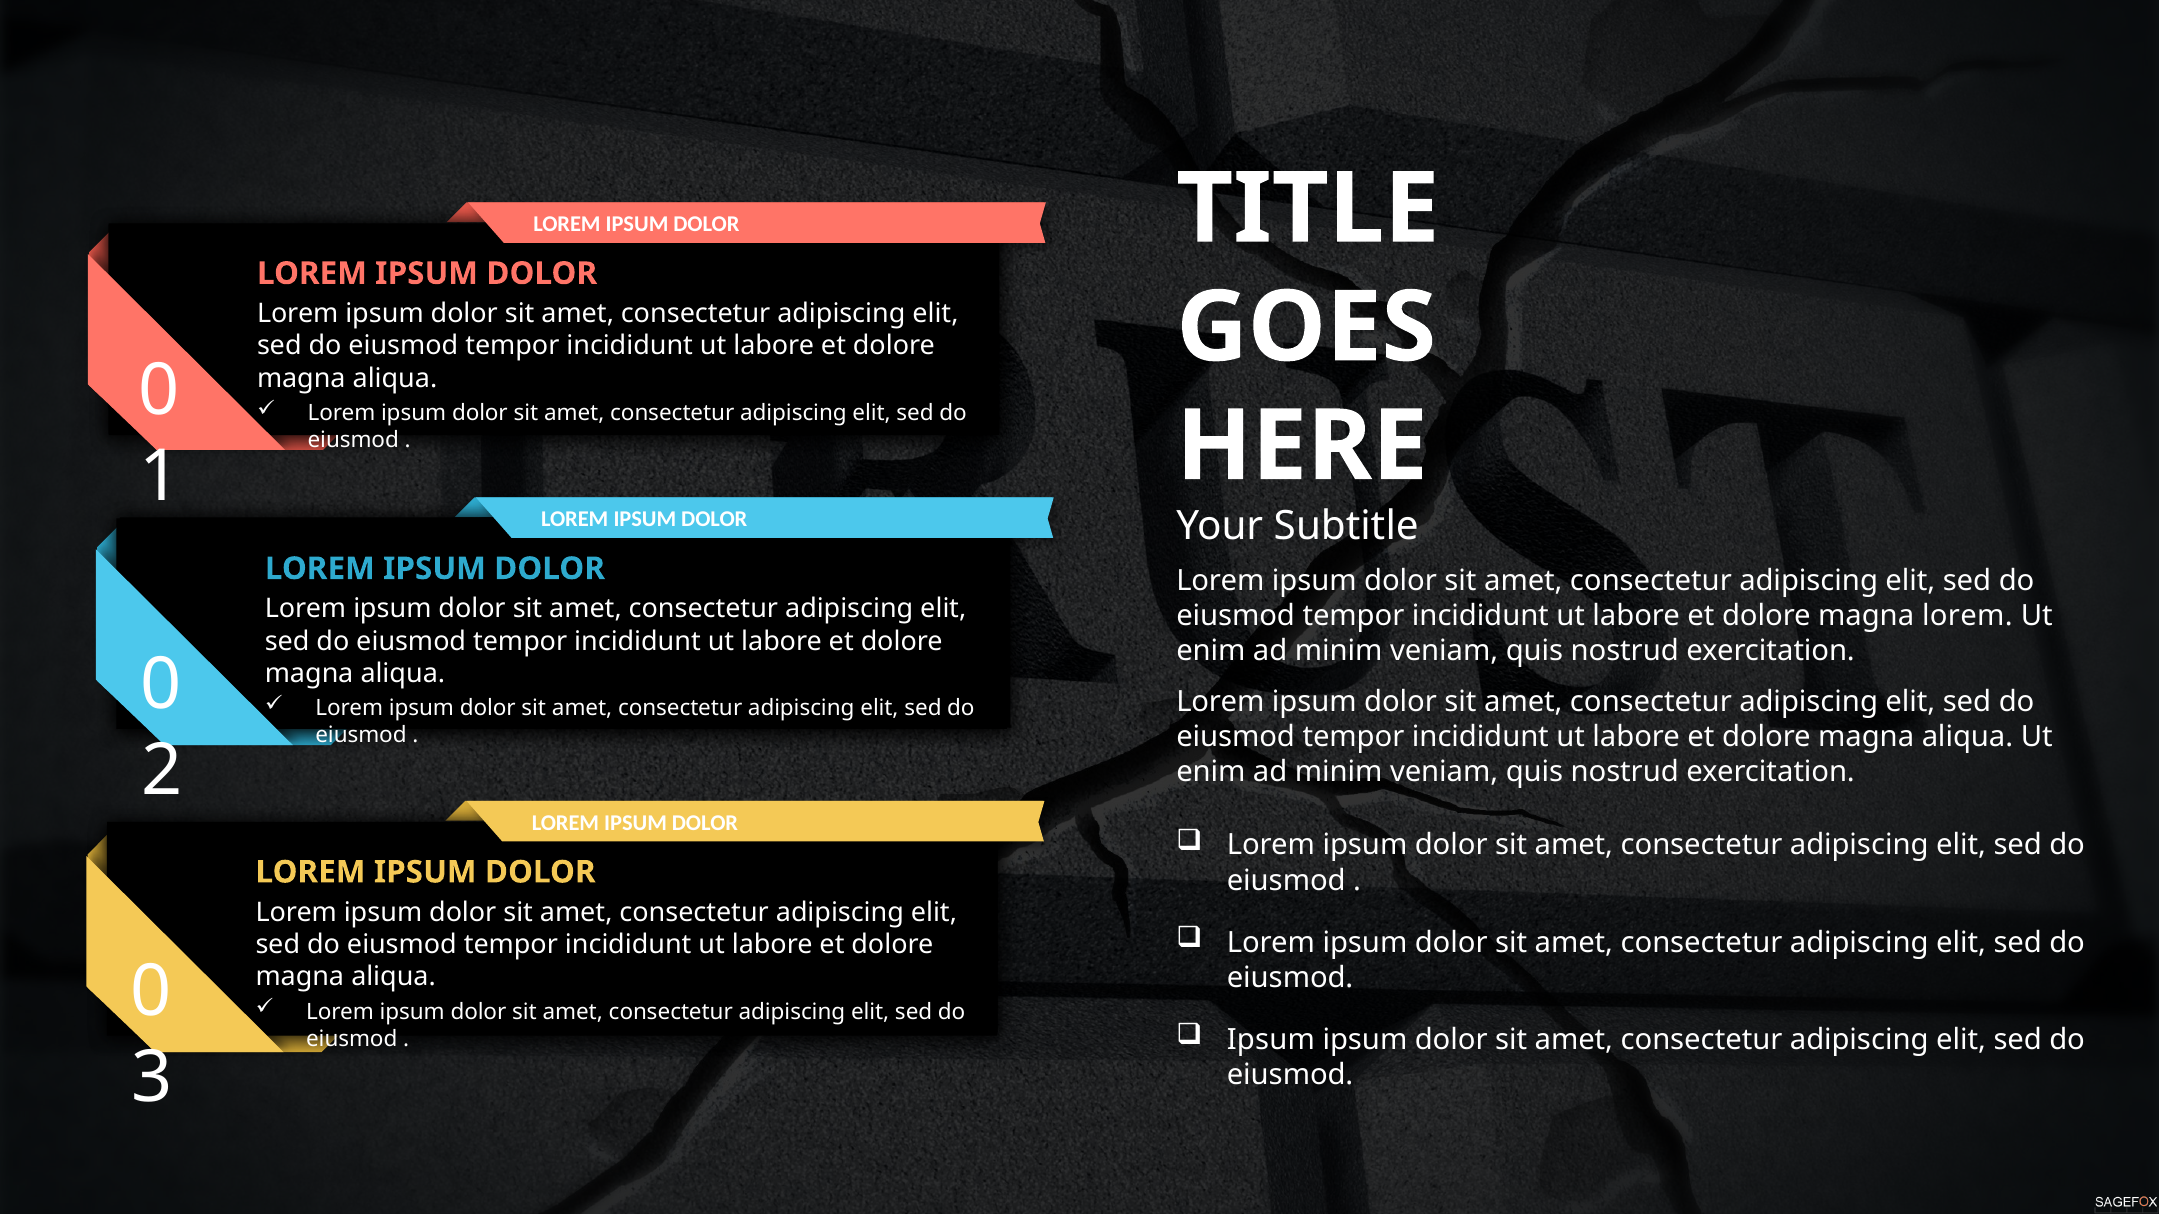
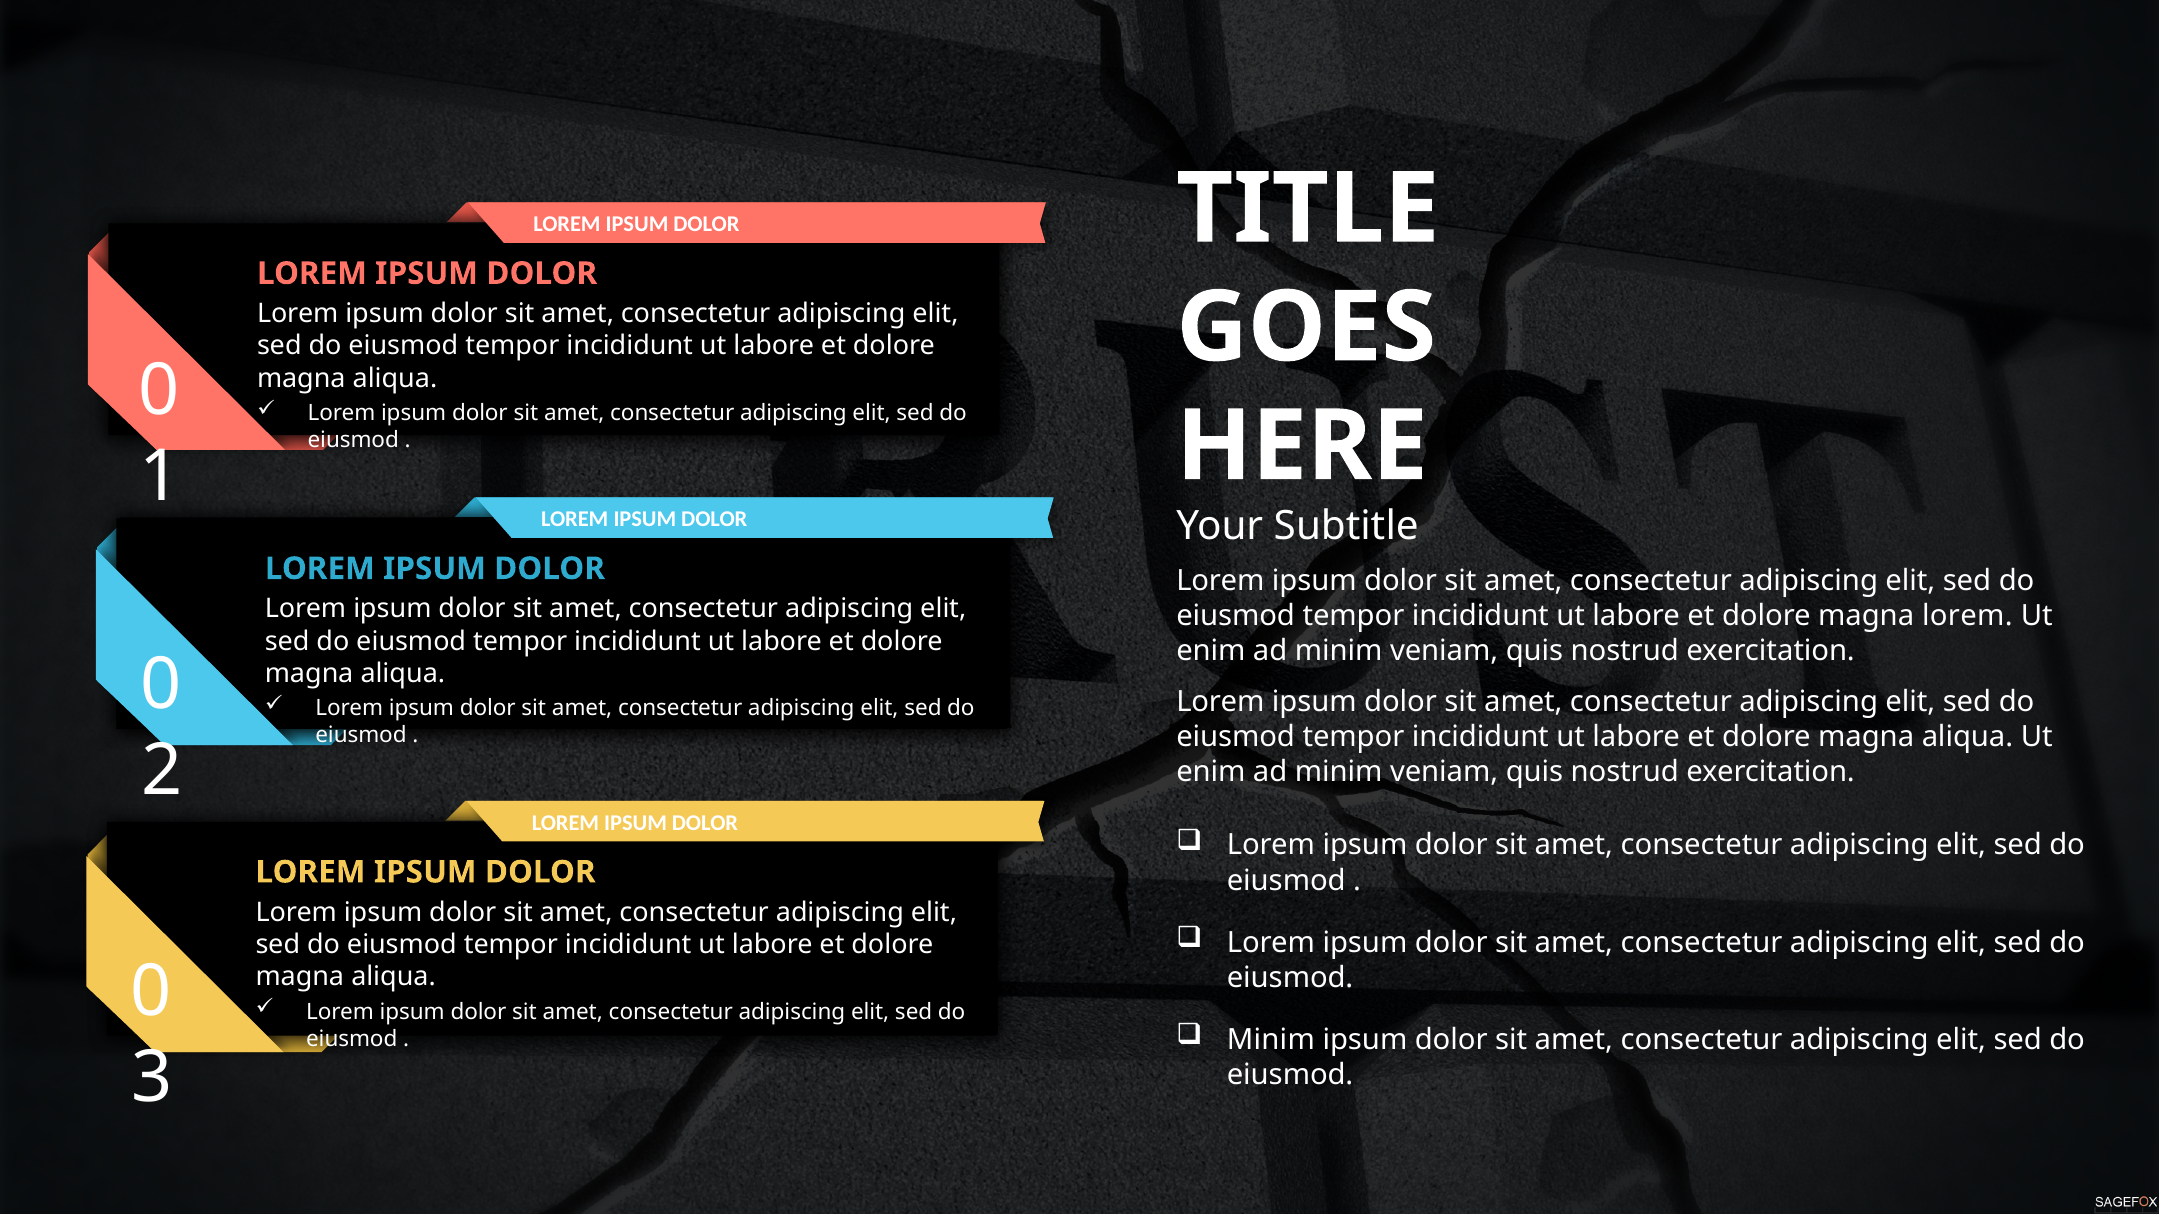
Ipsum at (1271, 1040): Ipsum -> Minim
